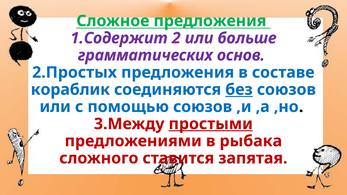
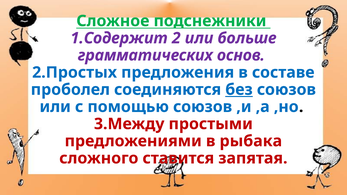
Сложное предложения: предложения -> подснежники
кораблик: кораблик -> проболел
простыми underline: present -> none
